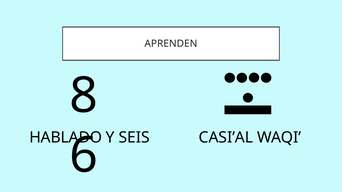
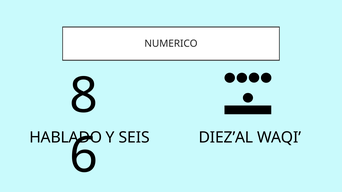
APRENDEN: APRENDEN -> NUMERICO
CASI’AL: CASI’AL -> DIEZ’AL
